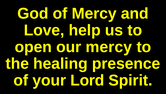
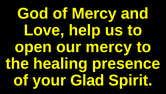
Lord: Lord -> Glad
